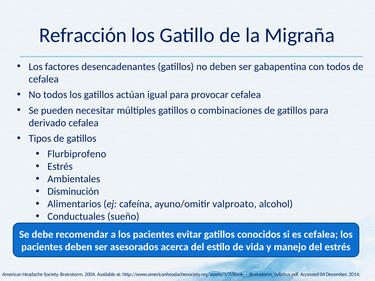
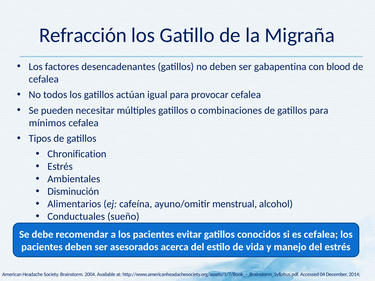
con todos: todos -> blood
derivado: derivado -> mínimos
Flurbiprofeno: Flurbiprofeno -> Chronification
valproato: valproato -> menstrual
